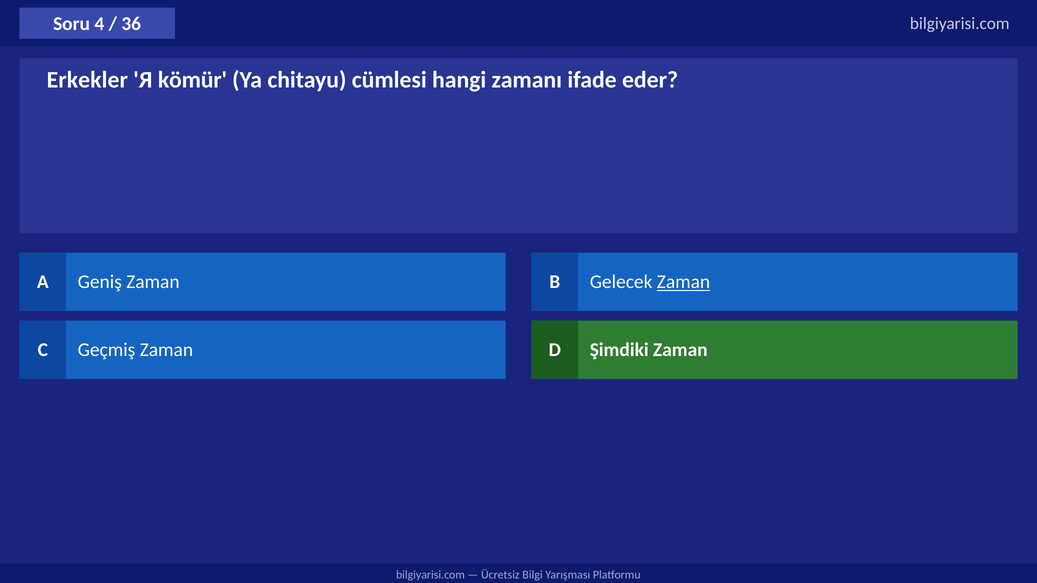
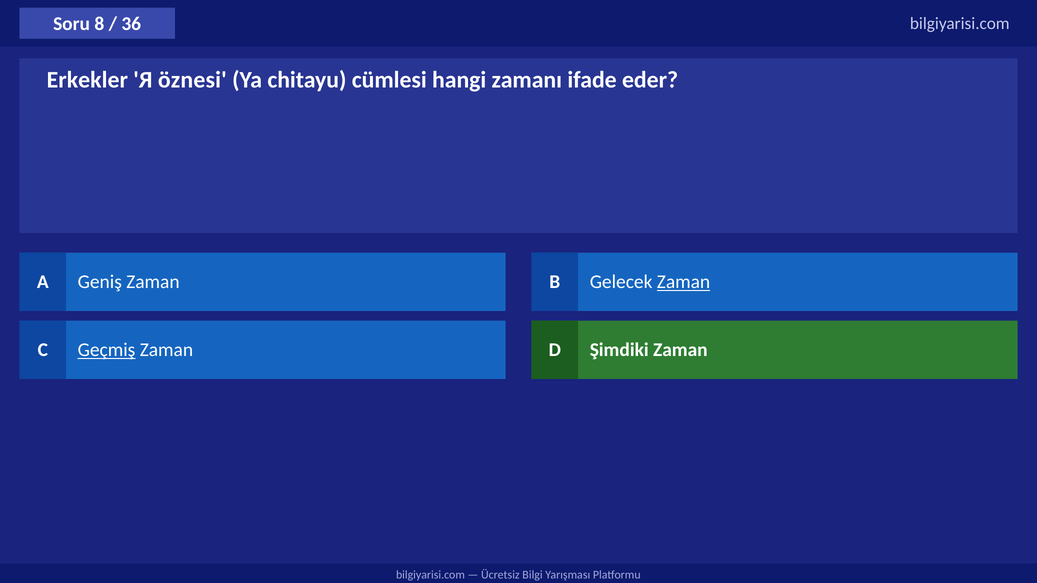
4: 4 -> 8
kömür: kömür -> öznesi
Geçmiş underline: none -> present
